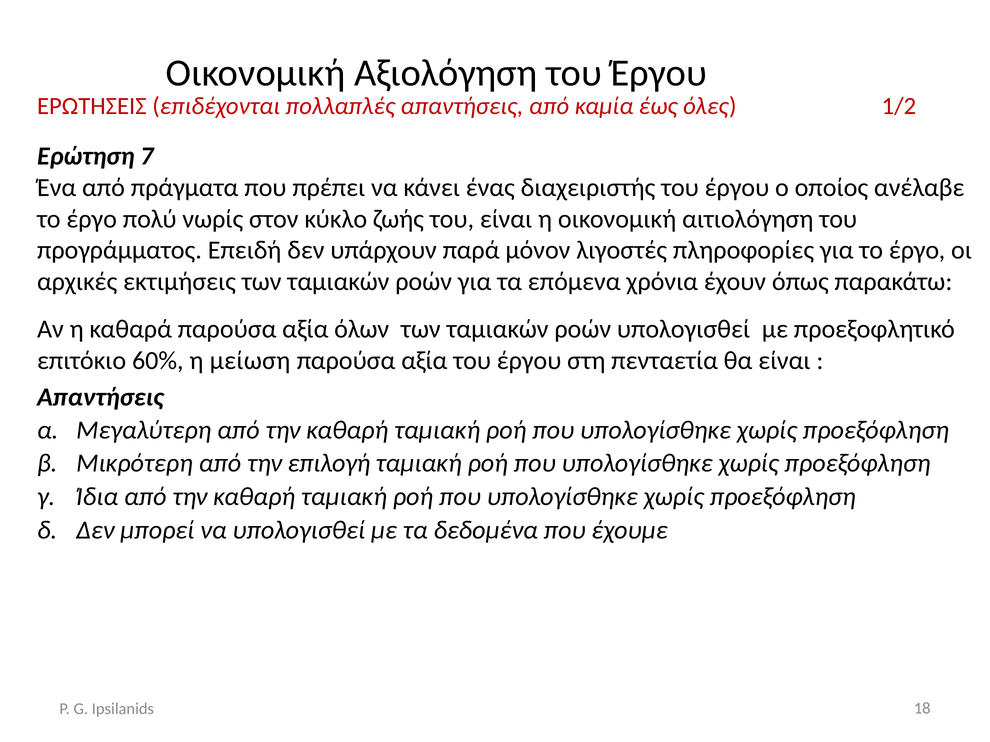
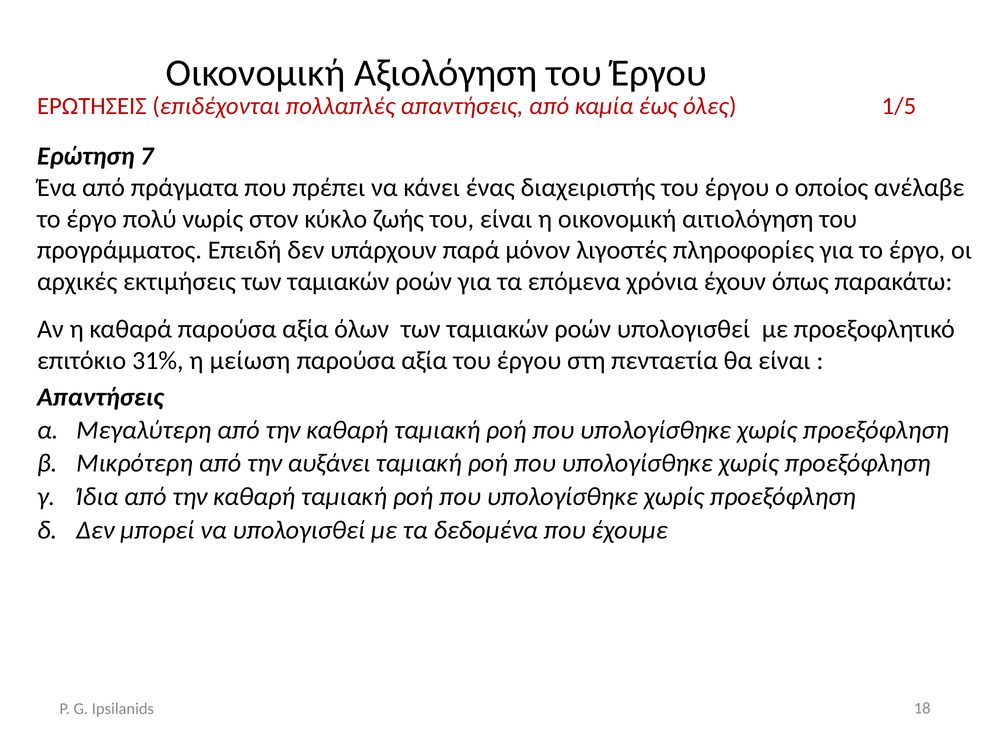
1/2: 1/2 -> 1/5
60%: 60% -> 31%
επιλογή: επιλογή -> αυξάνει
